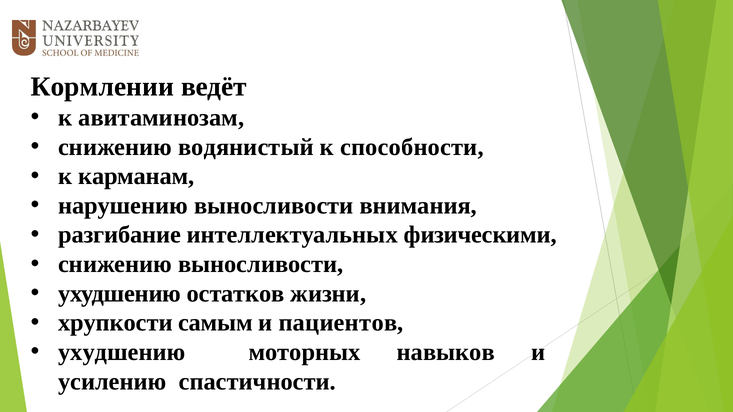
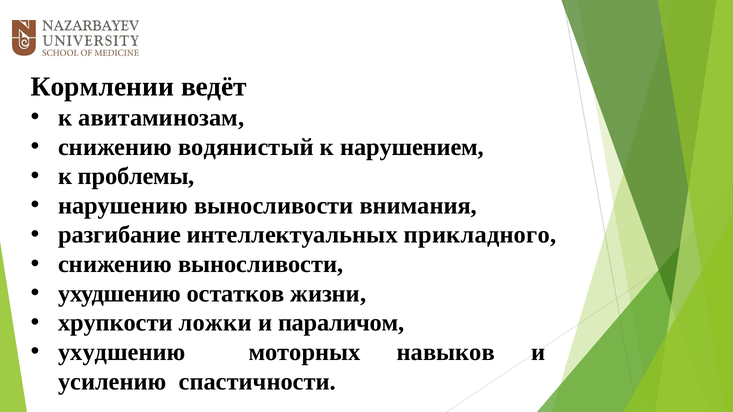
способности: способности -> нарушением
карманам: карманам -> проблемы
физическими: физическими -> прикладного
самым: самым -> ложки
пациентов: пациентов -> параличом
